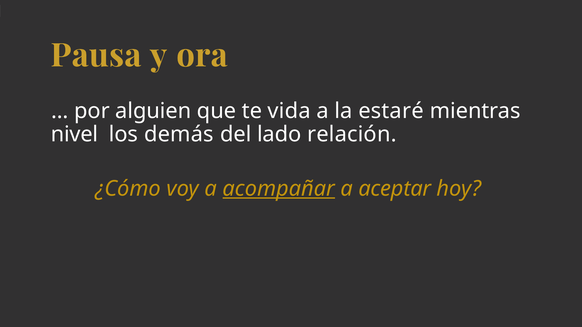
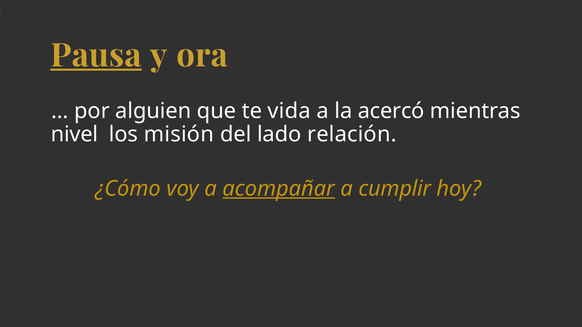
Pausa underline: none -> present
estaré: estaré -> acercó
demás: demás -> misión
aceptar: aceptar -> cumplir
